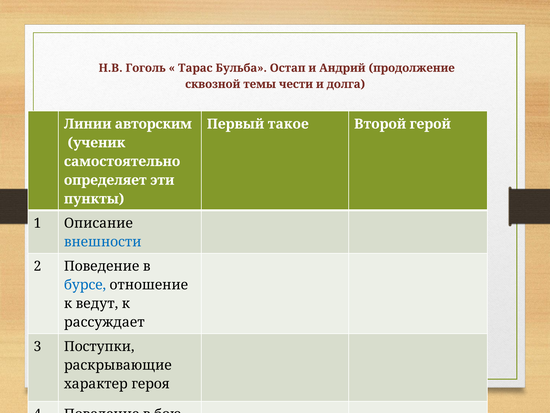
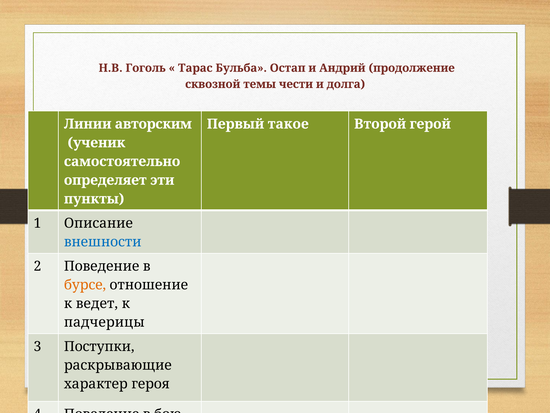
бурсе colour: blue -> orange
ведут: ведут -> ведет
рассуждает: рассуждает -> падчерицы
